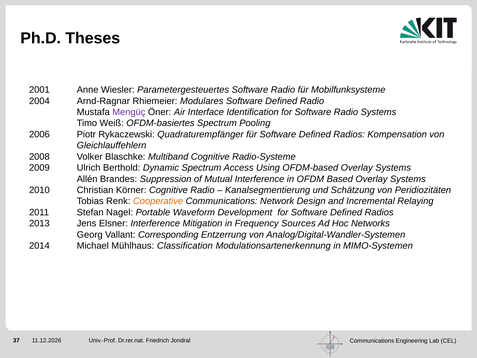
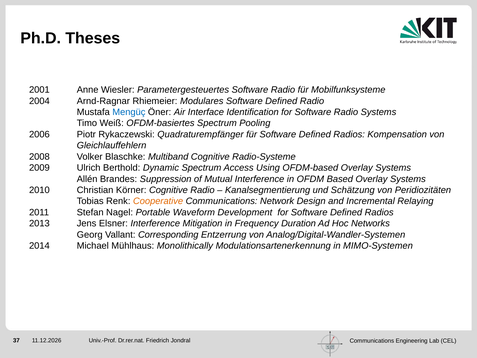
Mengüç colour: purple -> blue
Sources: Sources -> Duration
Classification: Classification -> Monolithically
